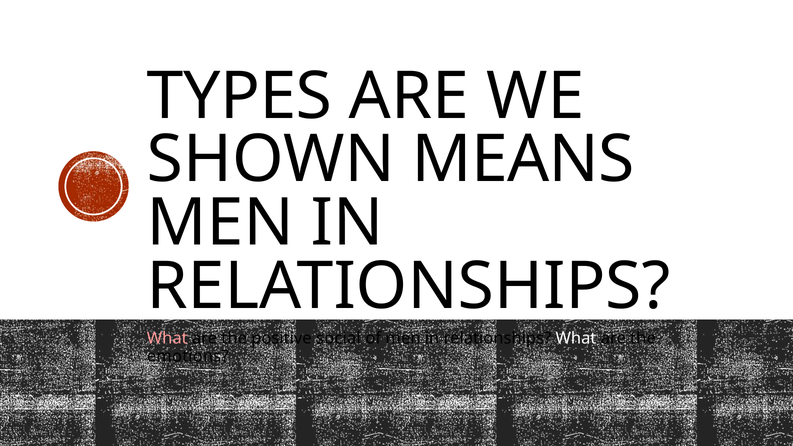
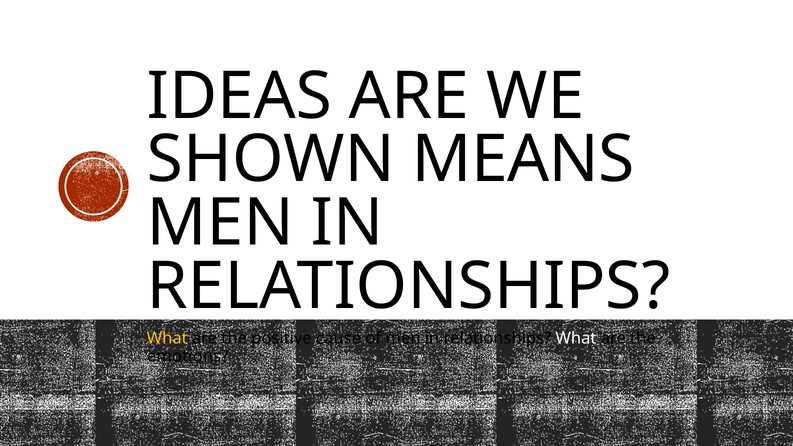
TYPES: TYPES -> IDEAS
What at (167, 338) colour: pink -> yellow
social: social -> cause
